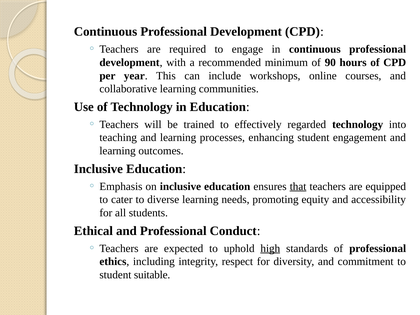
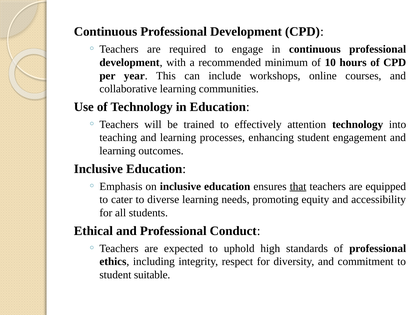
90: 90 -> 10
regarded: regarded -> attention
high underline: present -> none
